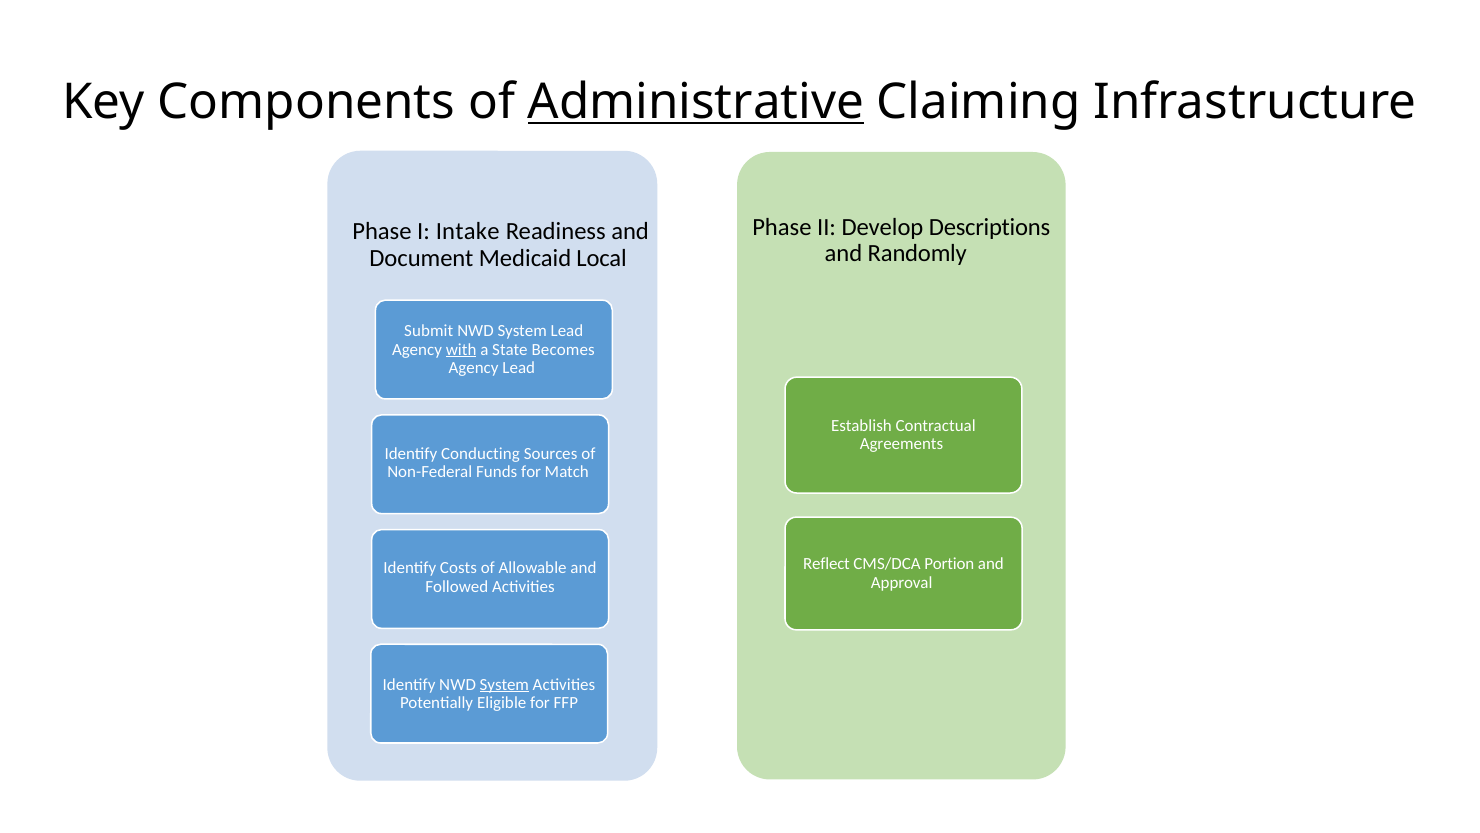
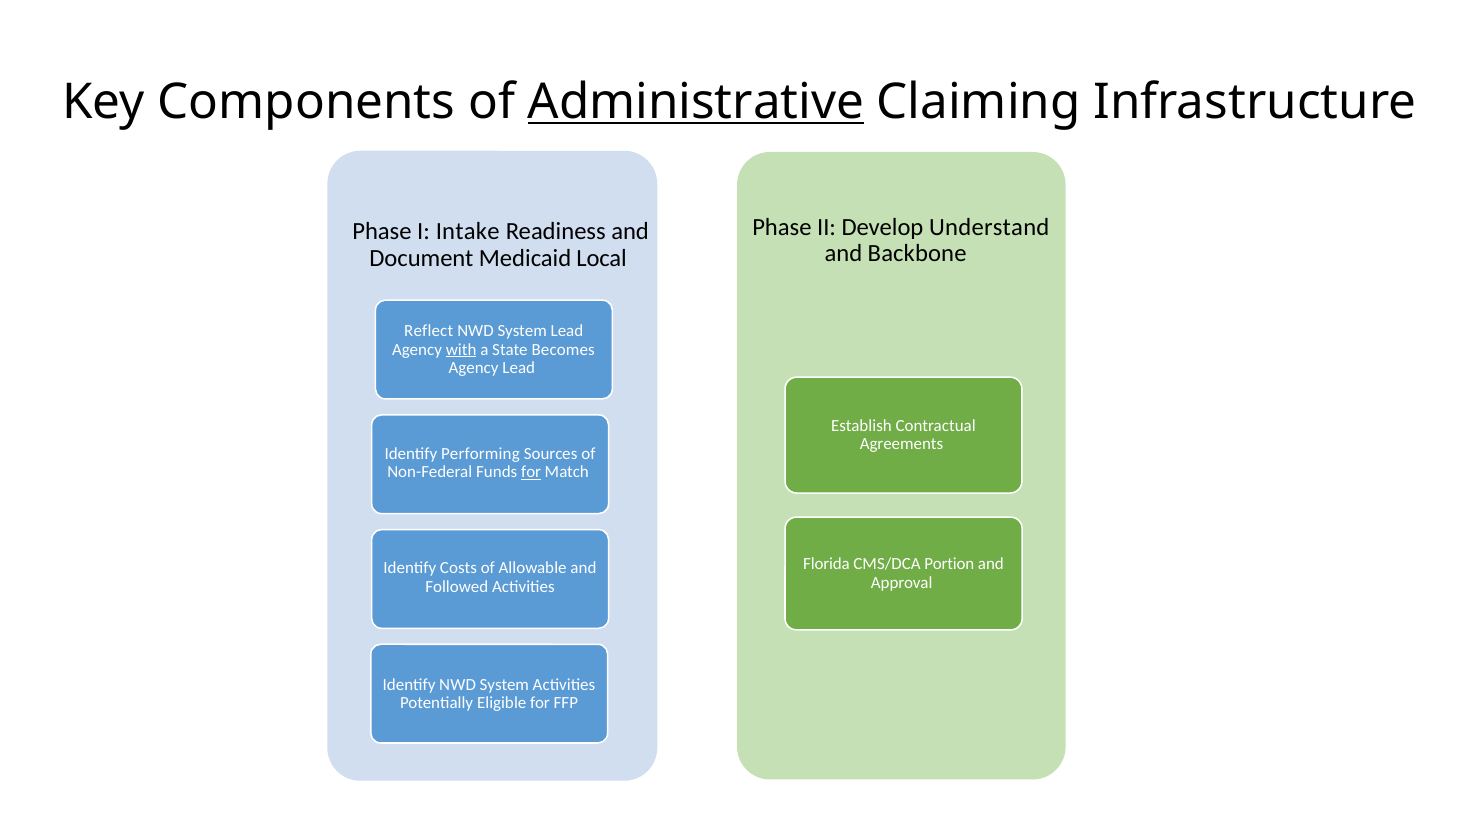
Descriptions: Descriptions -> Understand
Randomly: Randomly -> Backbone
Submit: Submit -> Reflect
Conducting: Conducting -> Performing
for at (531, 472) underline: none -> present
Reflect: Reflect -> Florida
System at (504, 684) underline: present -> none
